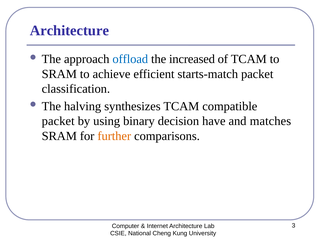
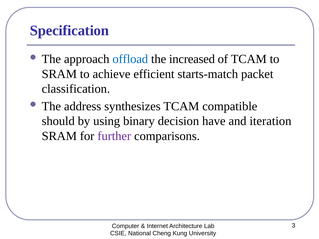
Architecture at (69, 30): Architecture -> Specification
halving: halving -> address
packet at (58, 121): packet -> should
matches: matches -> iteration
further colour: orange -> purple
